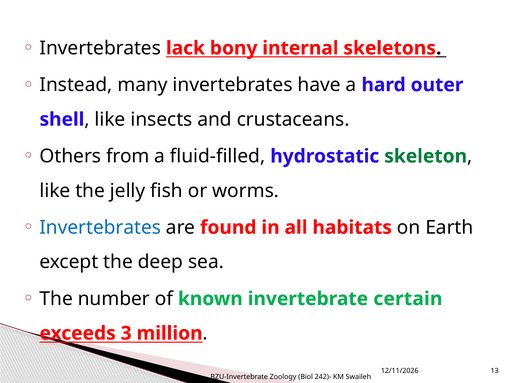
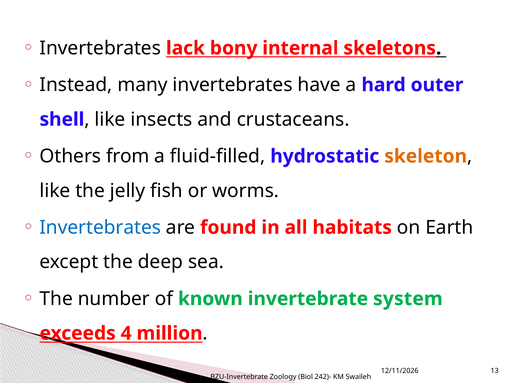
skeleton colour: green -> orange
certain: certain -> system
3: 3 -> 4
